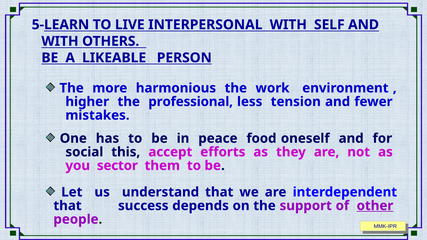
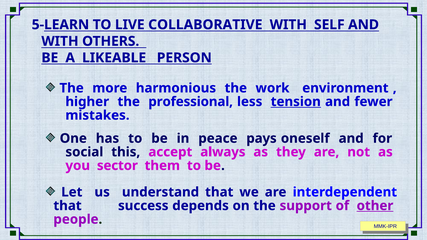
INTERPERSONAL: INTERPERSONAL -> COLLABORATIVE
tension underline: none -> present
food: food -> pays
efforts: efforts -> always
